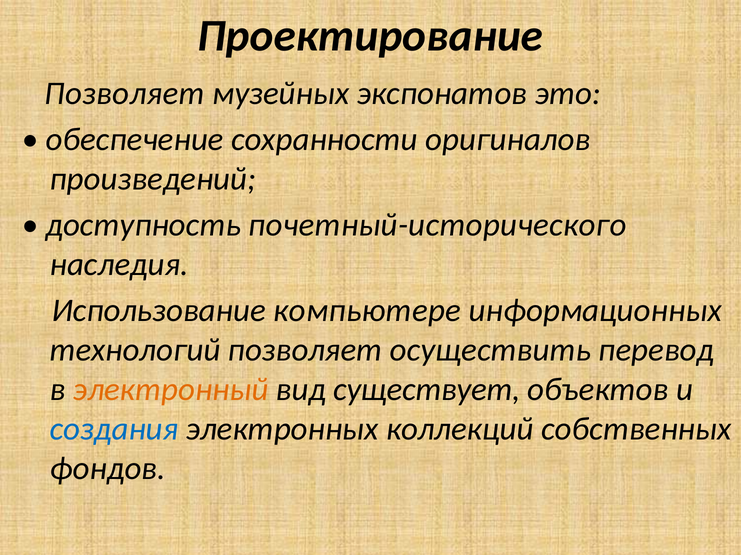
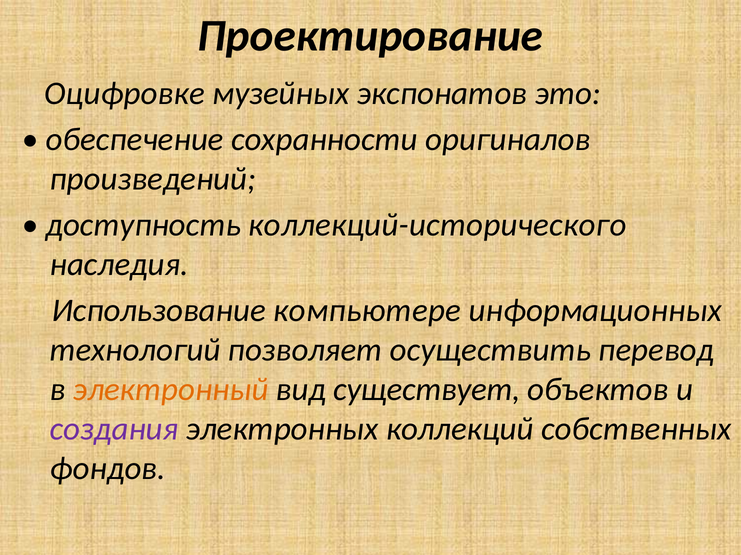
Позволяет at (125, 94): Позволяет -> Оцифровке
почетный-исторического: почетный-исторического -> коллекций-исторического
создания colour: blue -> purple
